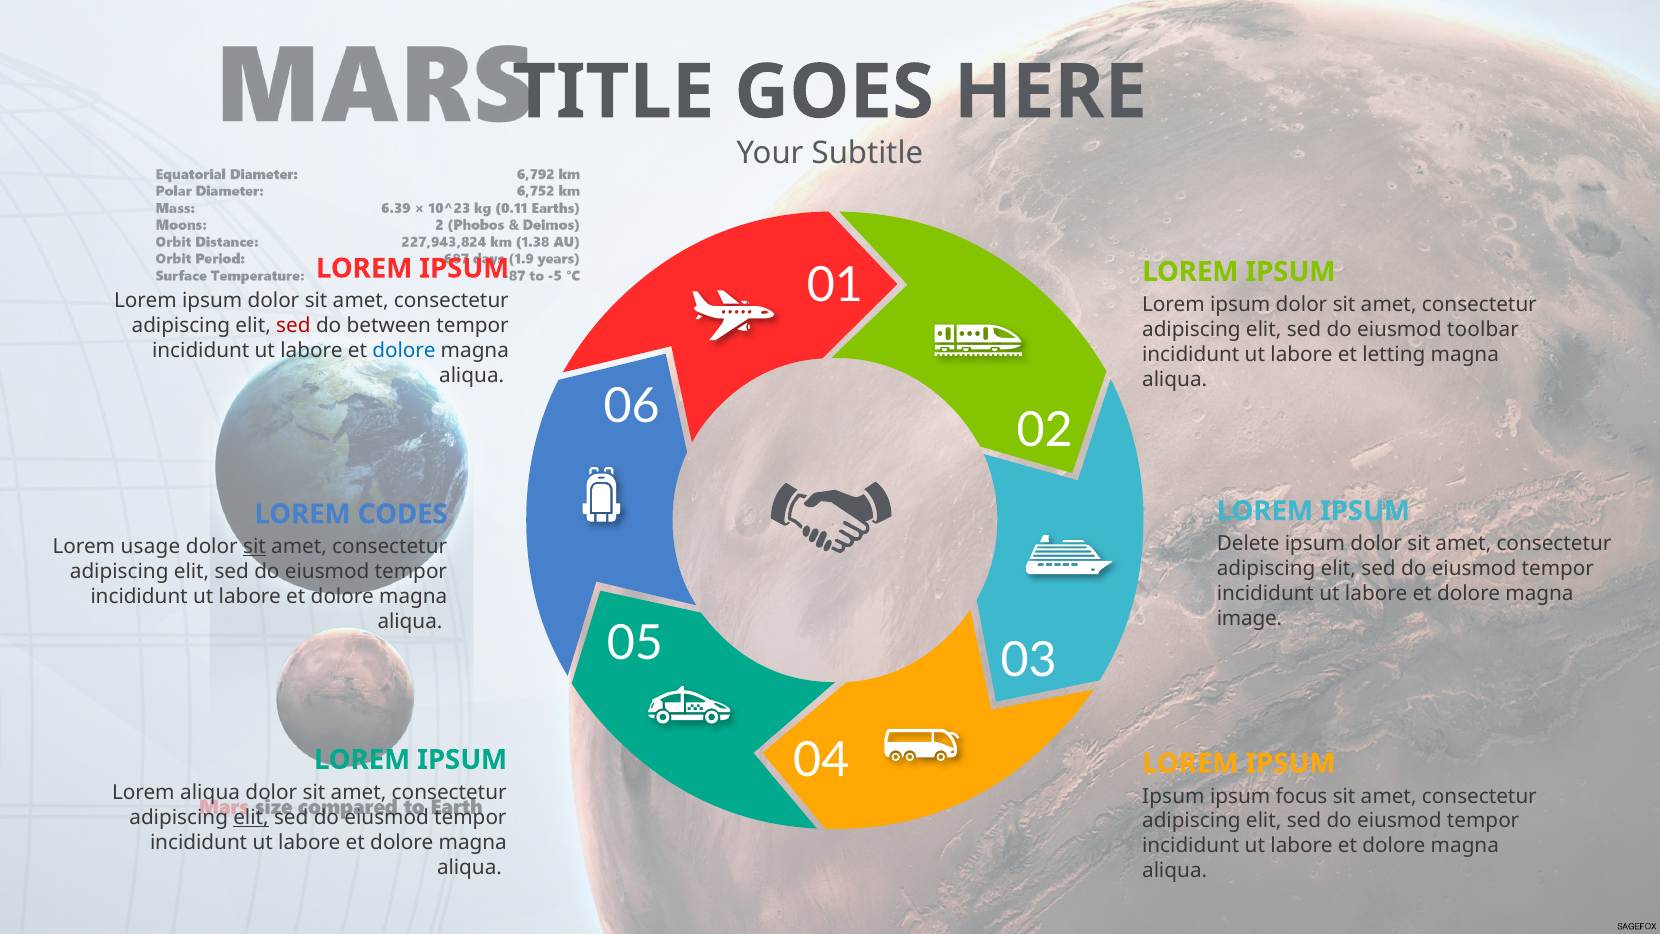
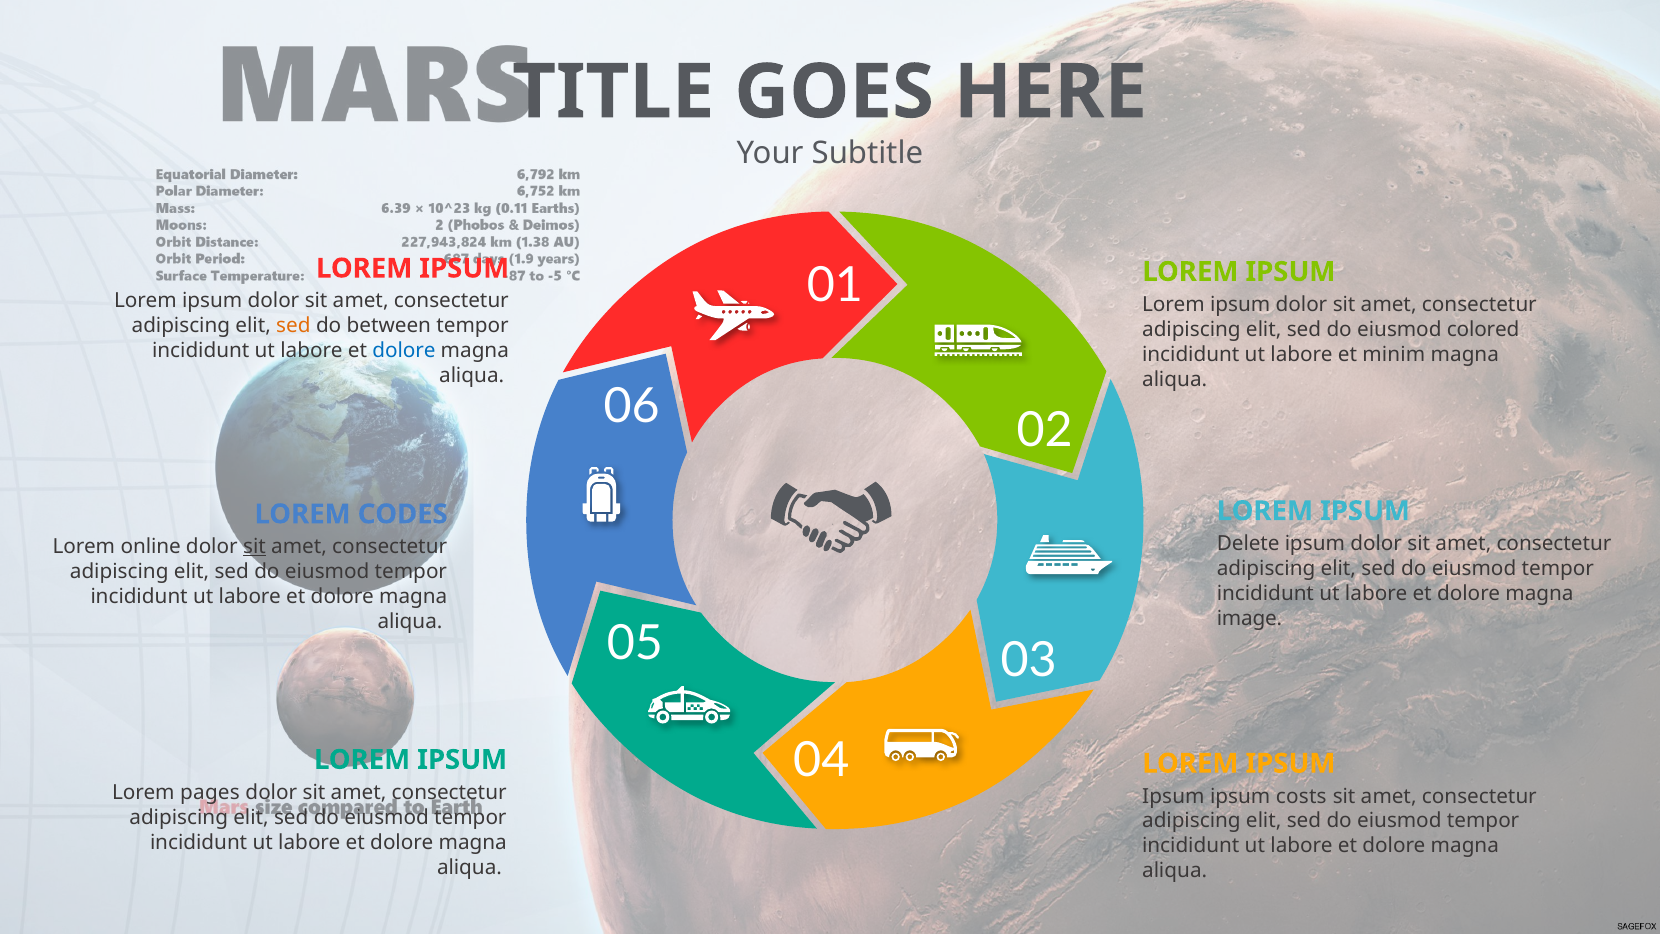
sed at (293, 326) colour: red -> orange
toolbar: toolbar -> colored
letting: letting -> minim
usage: usage -> online
Lorem aliqua: aliqua -> pages
focus: focus -> costs
elit at (251, 817) underline: present -> none
